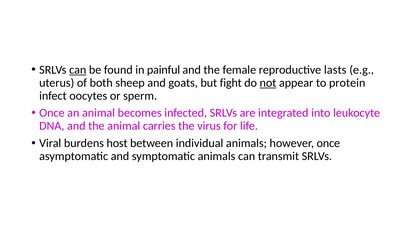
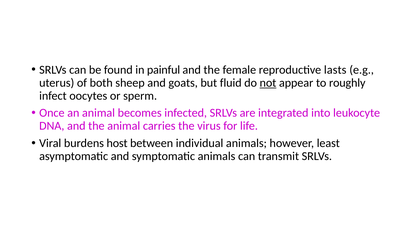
can at (78, 70) underline: present -> none
fight: fight -> fluid
protein: protein -> roughly
however once: once -> least
